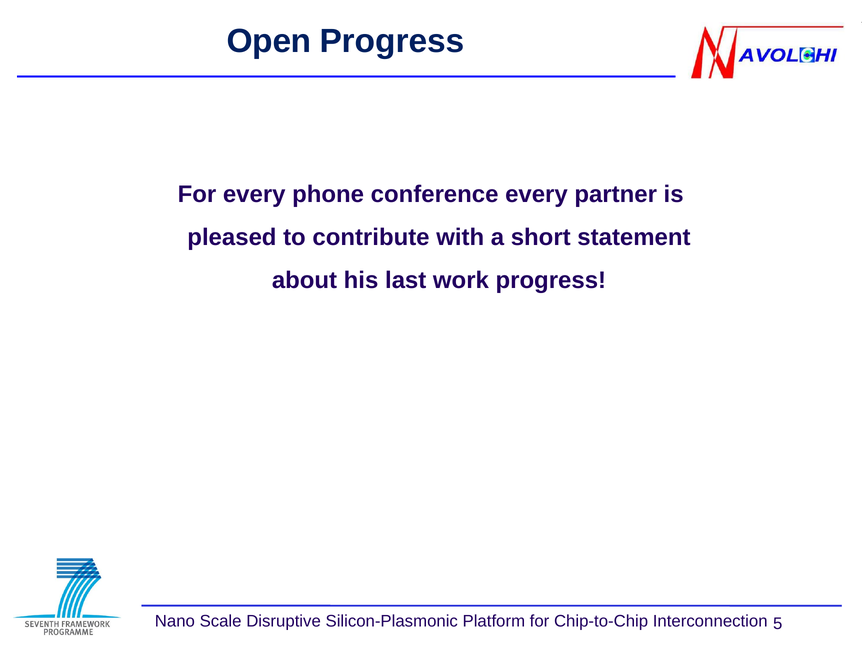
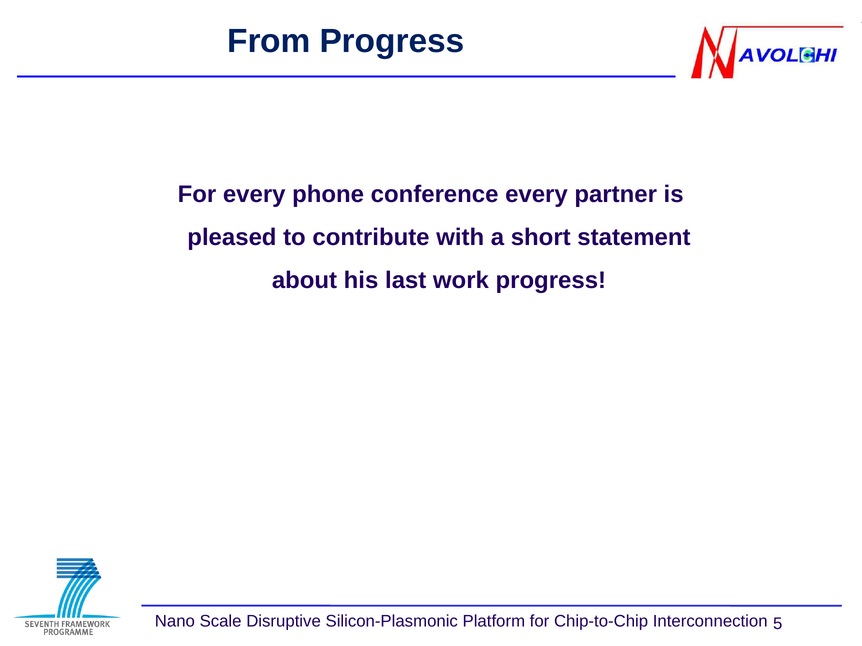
Open: Open -> From
